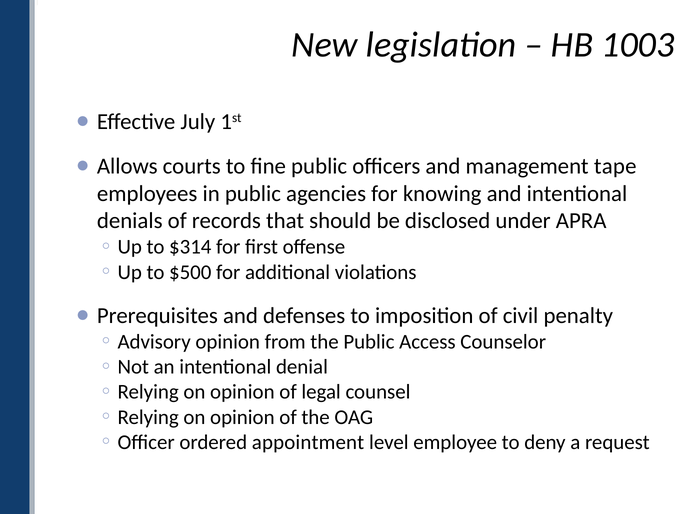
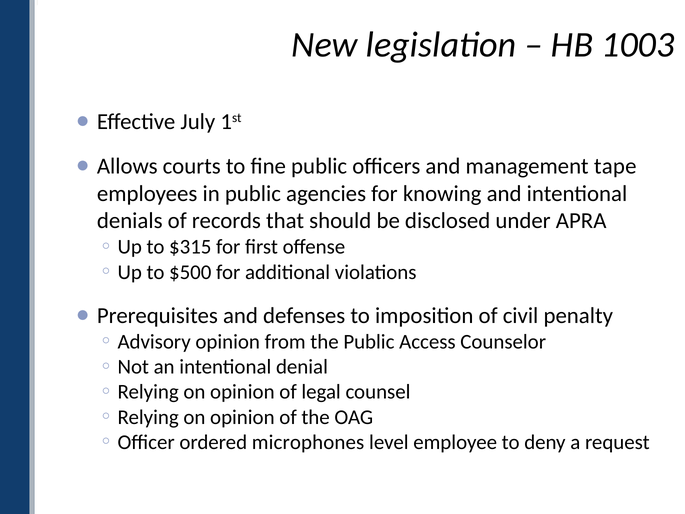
$314: $314 -> $315
appointment: appointment -> microphones
